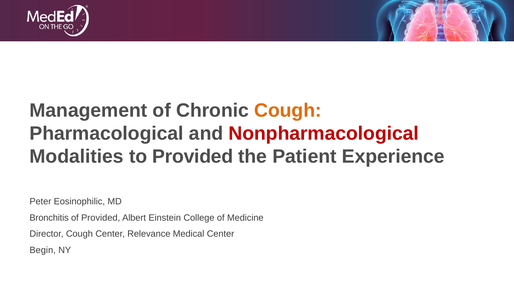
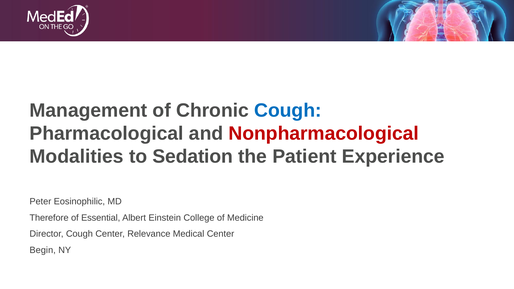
Cough at (288, 110) colour: orange -> blue
to Provided: Provided -> Sedation
Bronchitis: Bronchitis -> Therefore
of Provided: Provided -> Essential
